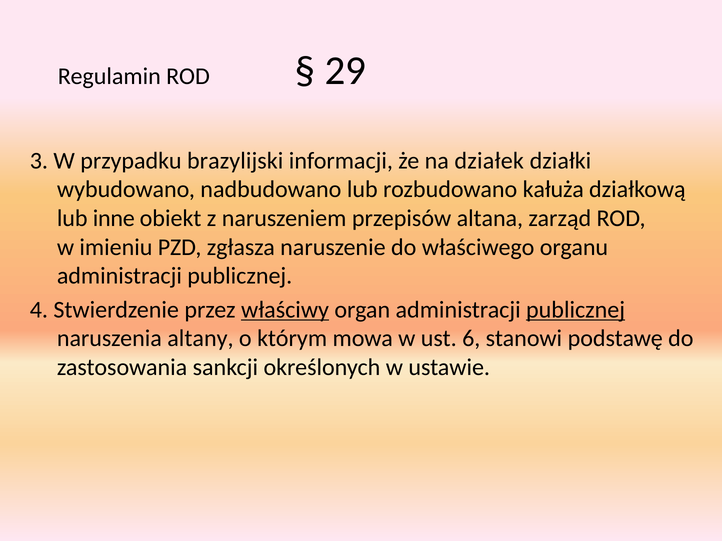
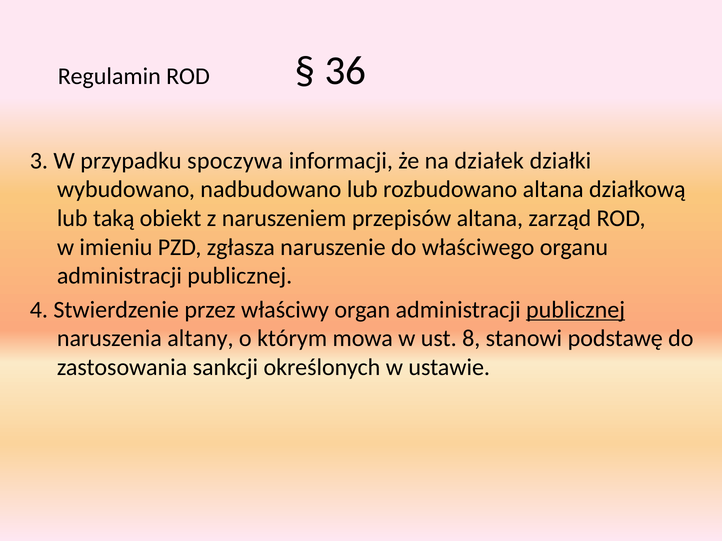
29: 29 -> 36
brazylijski: brazylijski -> spoczywa
rozbudowano kałuża: kałuża -> altana
inne: inne -> taką
właściwy underline: present -> none
6: 6 -> 8
